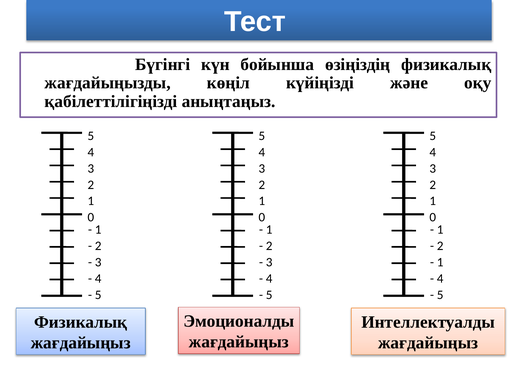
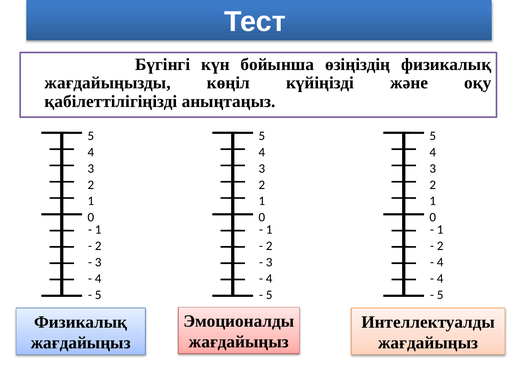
1 at (440, 262): 1 -> 4
